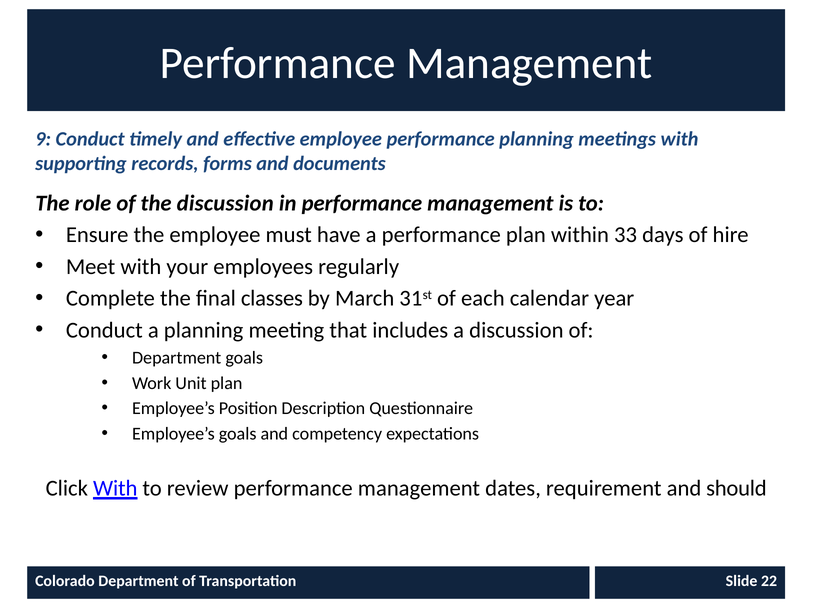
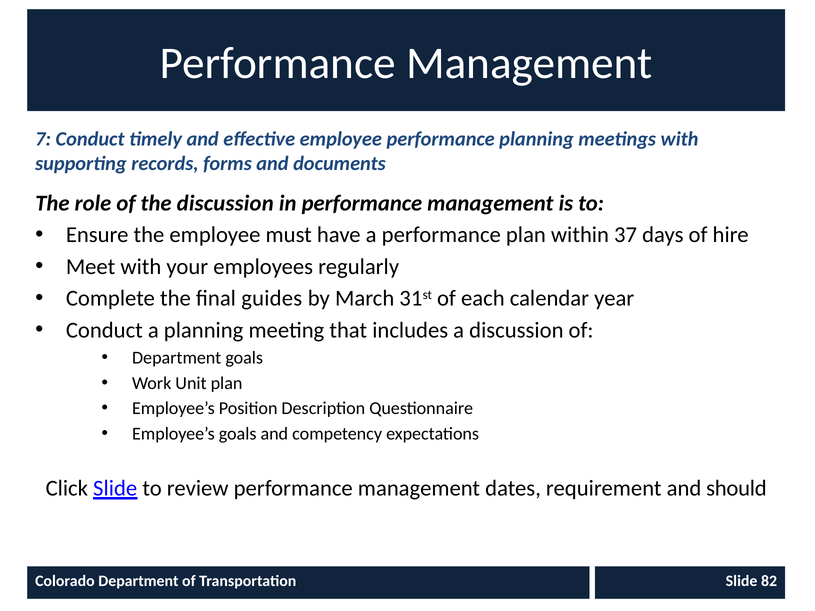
9: 9 -> 7
33: 33 -> 37
classes: classes -> guides
Click With: With -> Slide
22: 22 -> 82
